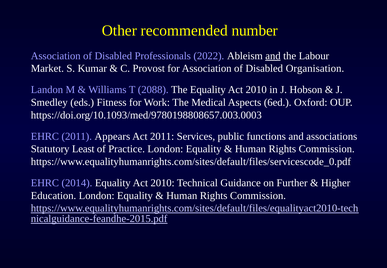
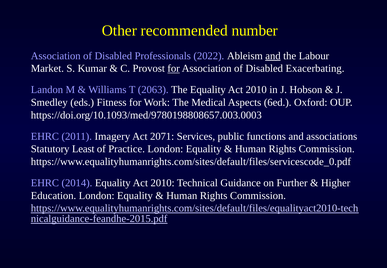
for at (174, 69) underline: none -> present
Organisation: Organisation -> Exacerbating
2088: 2088 -> 2063
Appears: Appears -> Imagery
Act 2011: 2011 -> 2071
